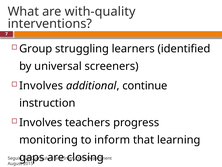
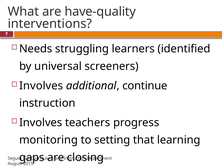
with-quality: with-quality -> have-quality
Group: Group -> Needs
monitoring to inform: inform -> setting
